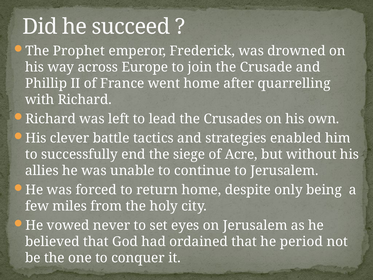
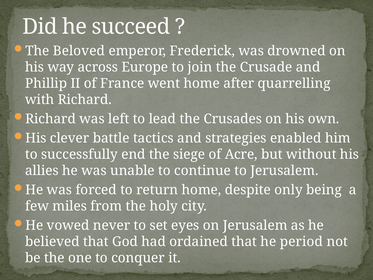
Prophet: Prophet -> Beloved
